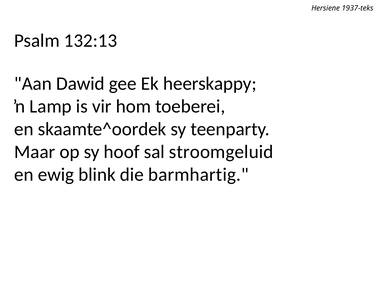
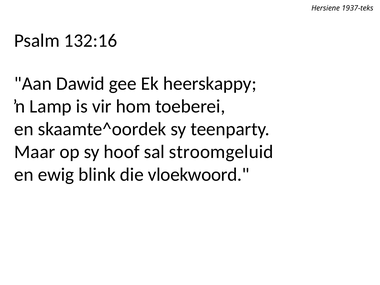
132:13: 132:13 -> 132:16
barmhartig: barmhartig -> vloekwoord
